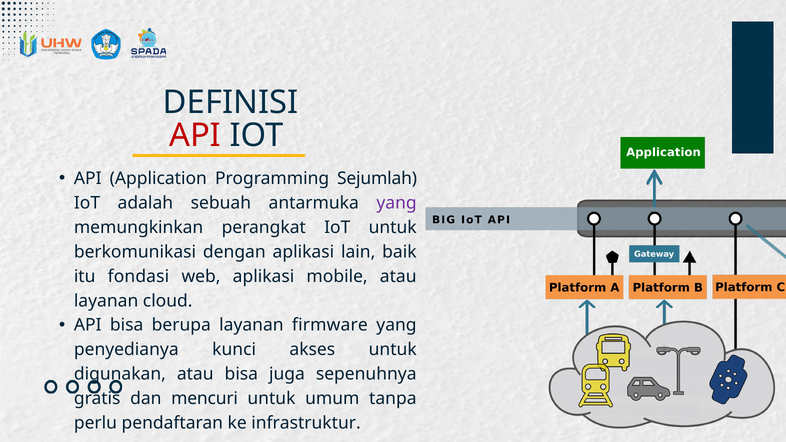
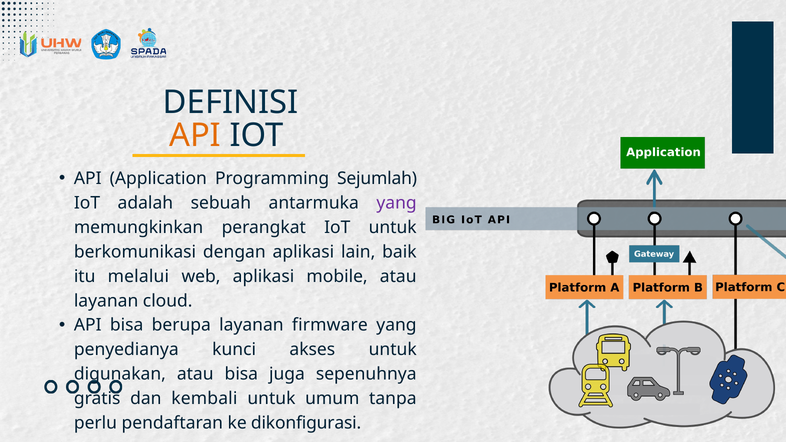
API at (195, 135) colour: red -> orange
fondasi: fondasi -> melalui
mencuri: mencuri -> kembali
infrastruktur: infrastruktur -> dikonfigurasi
